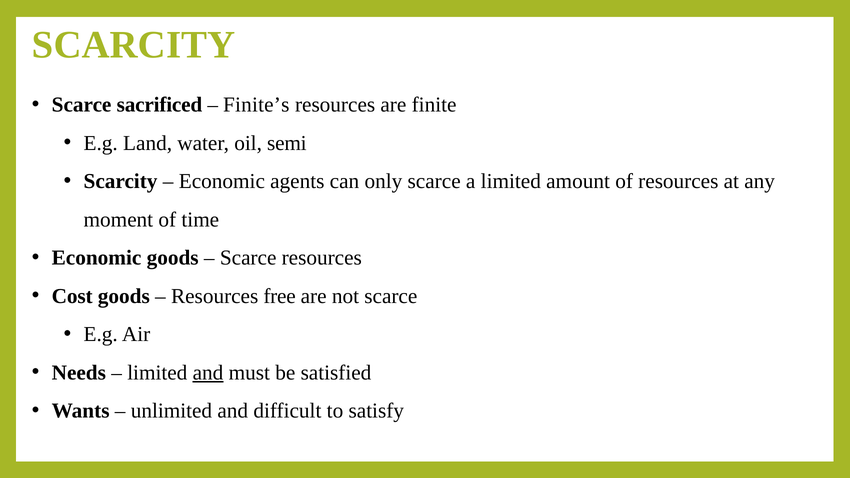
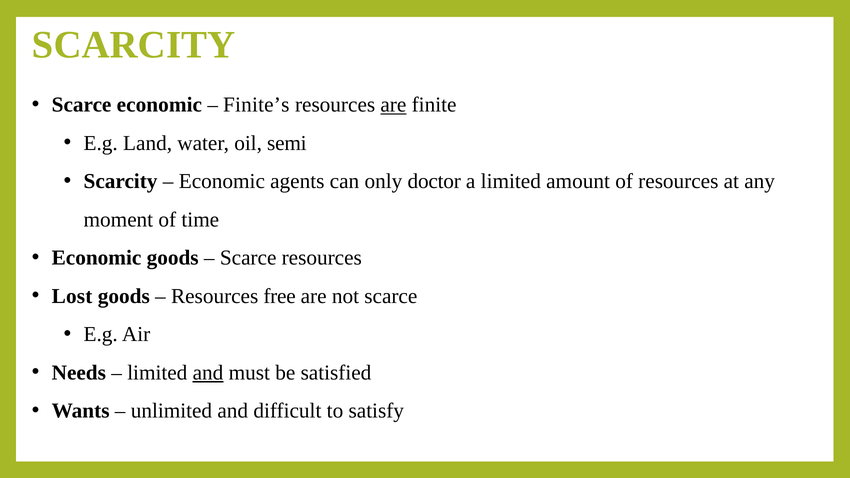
Scarce sacrificed: sacrificed -> economic
are at (393, 105) underline: none -> present
only scarce: scarce -> doctor
Cost: Cost -> Lost
